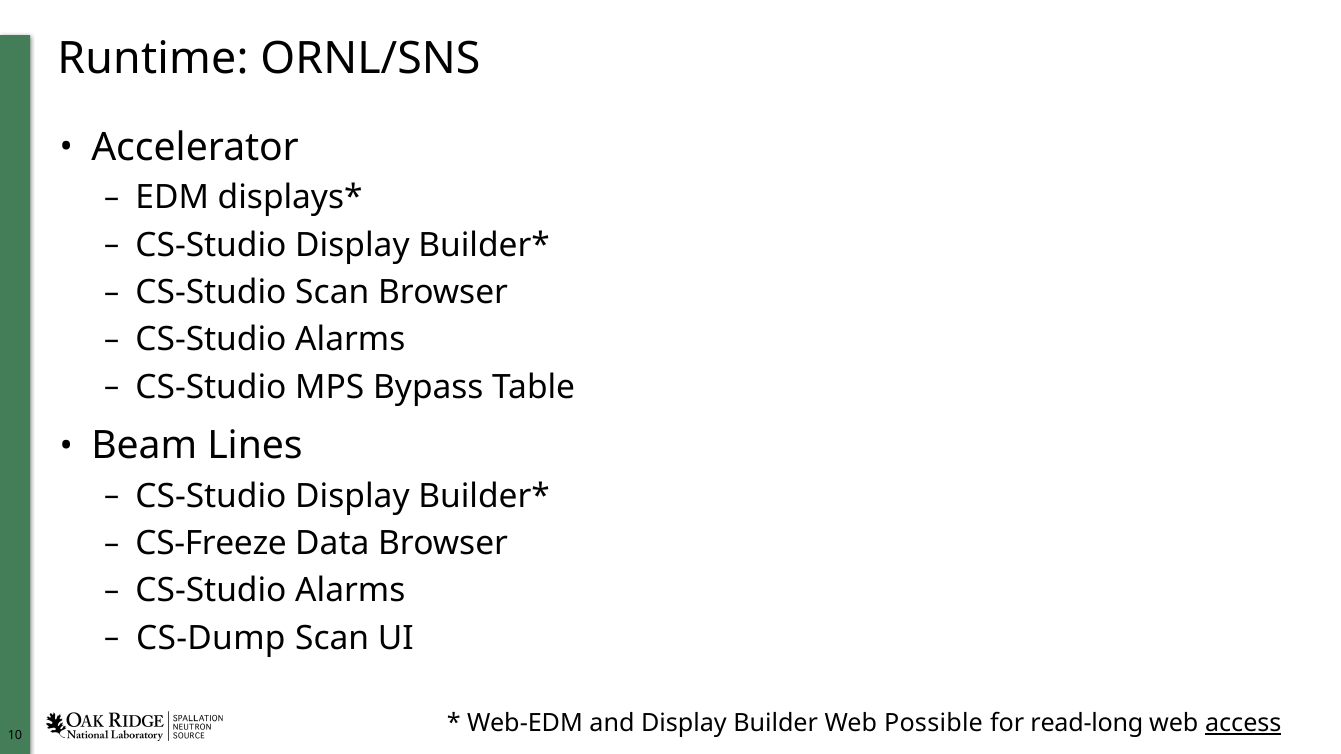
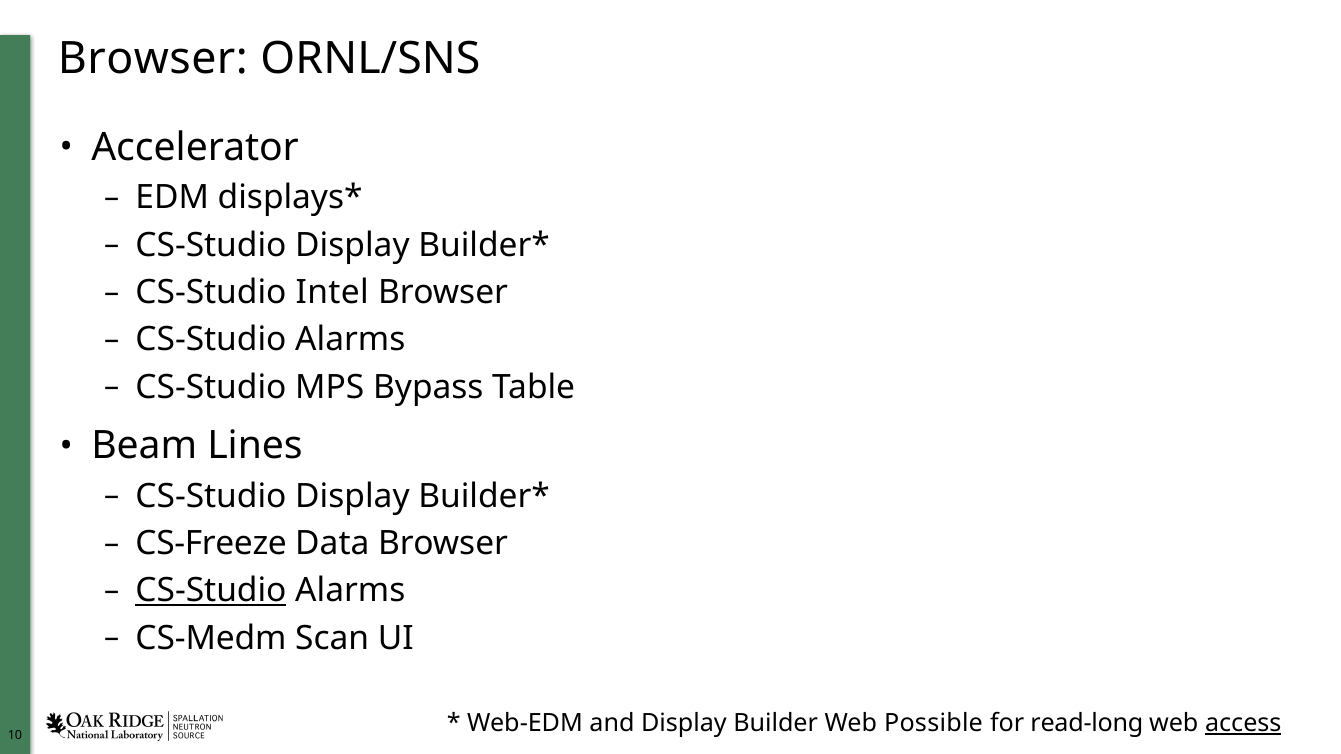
Runtime at (153, 59): Runtime -> Browser
CS-Studio Scan: Scan -> Intel
CS-Studio at (211, 591) underline: none -> present
CS-Dump: CS-Dump -> CS-Medm
